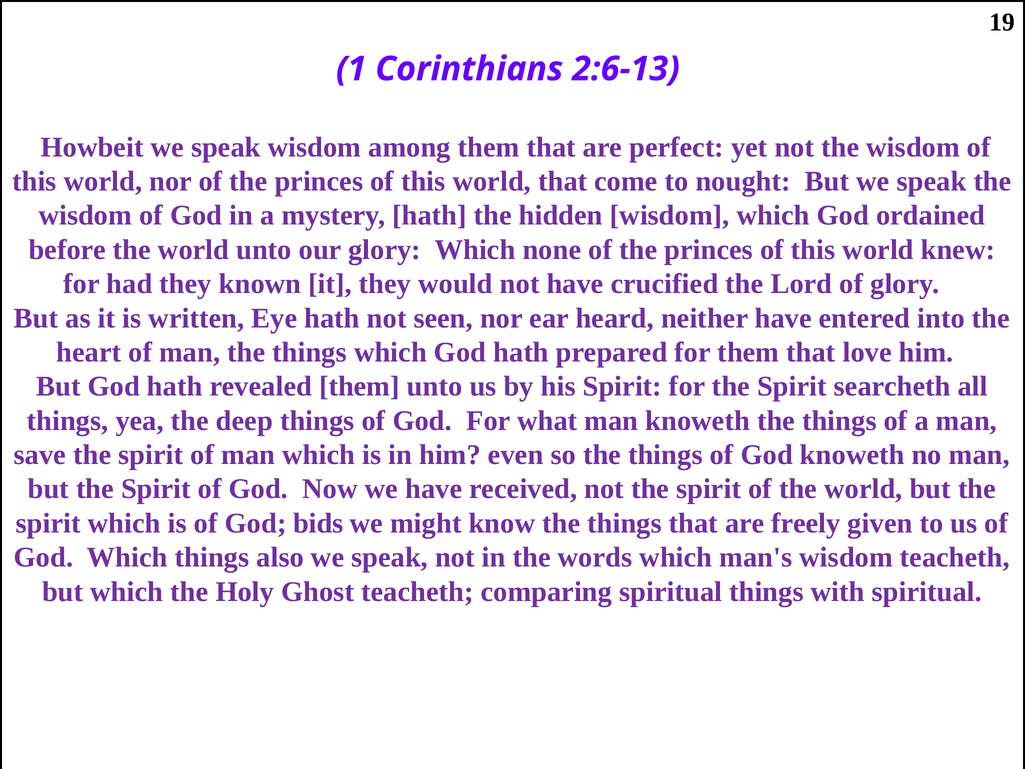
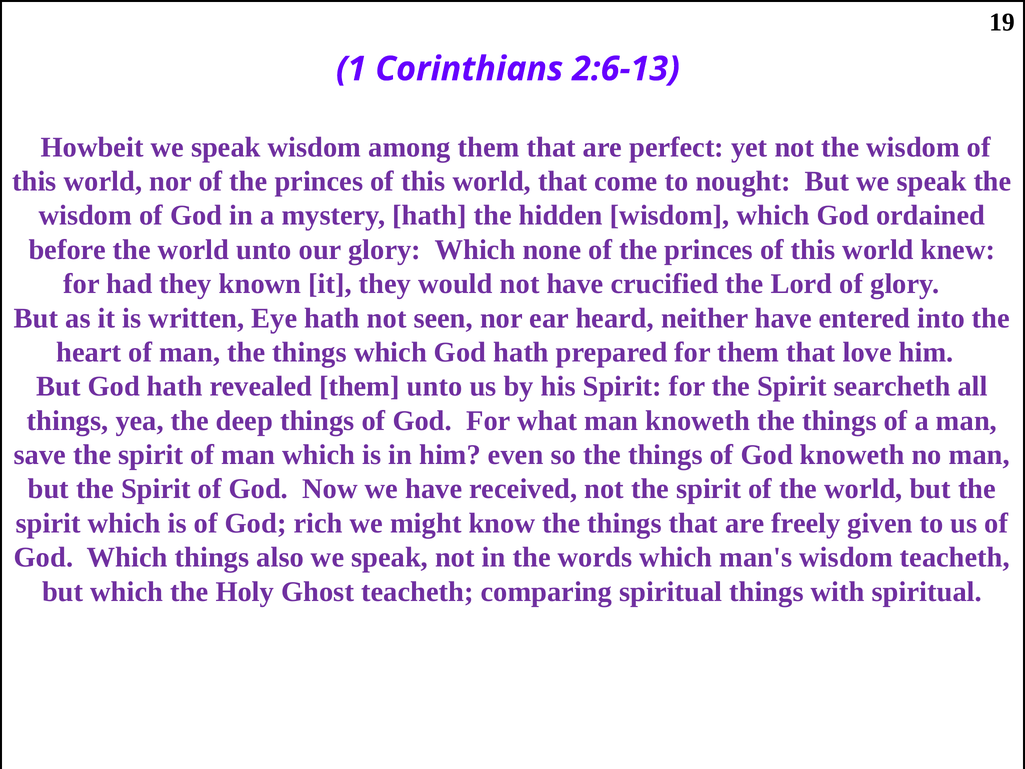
bids: bids -> rich
